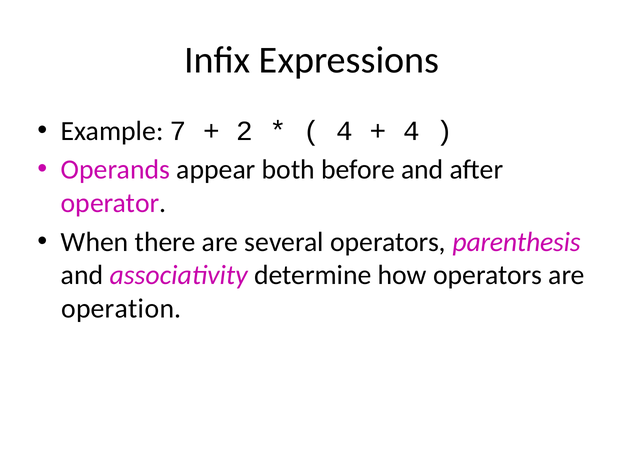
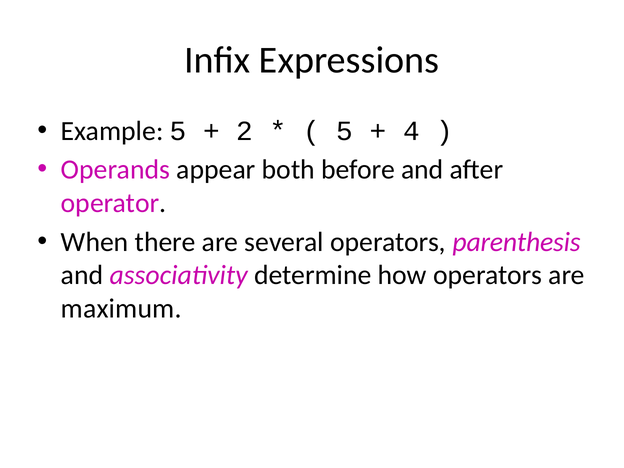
Example 7: 7 -> 5
4 at (345, 131): 4 -> 5
operation: operation -> maximum
